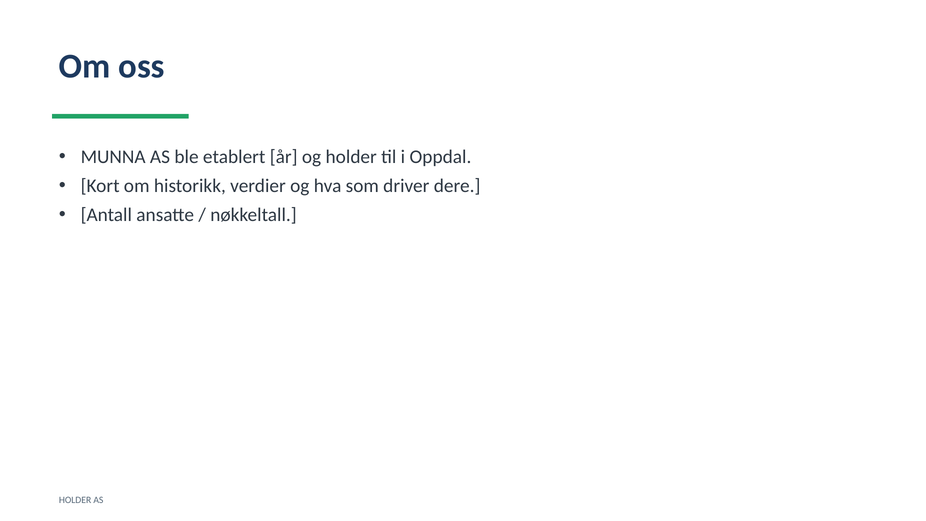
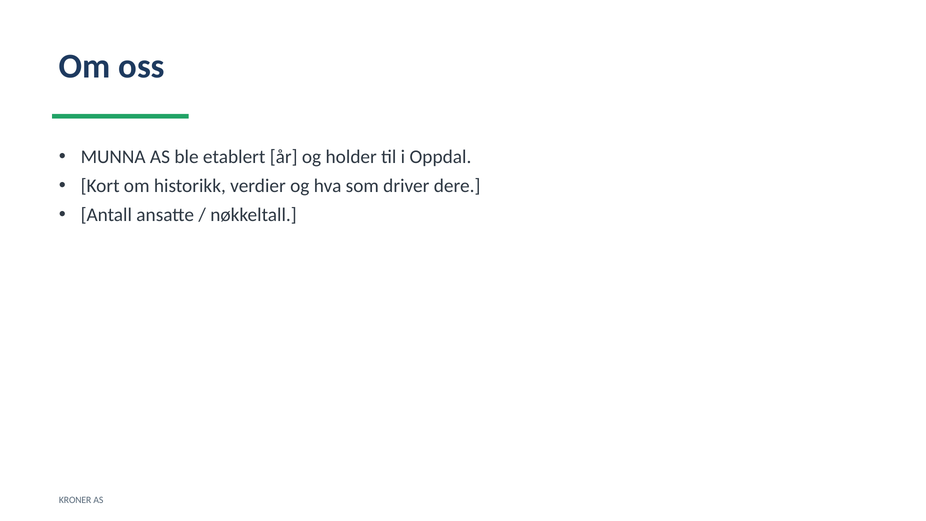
HOLDER at (75, 500): HOLDER -> KRONER
